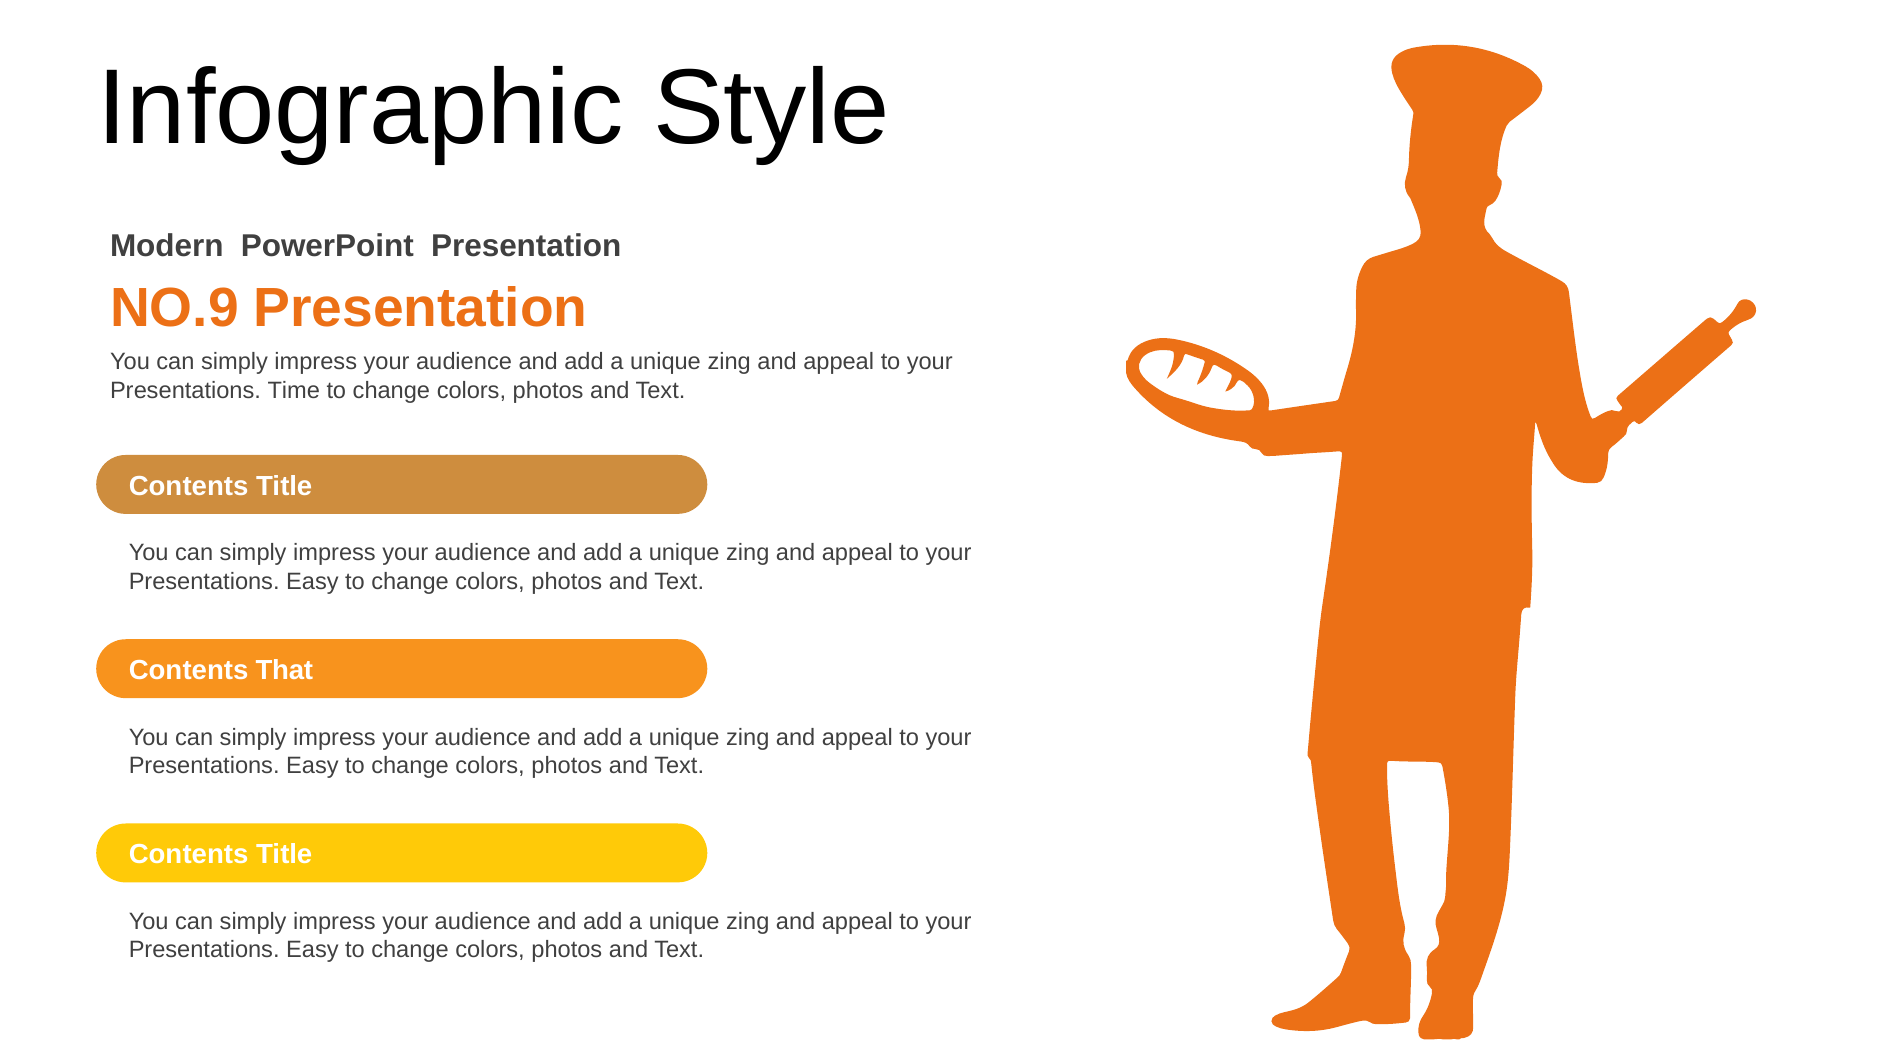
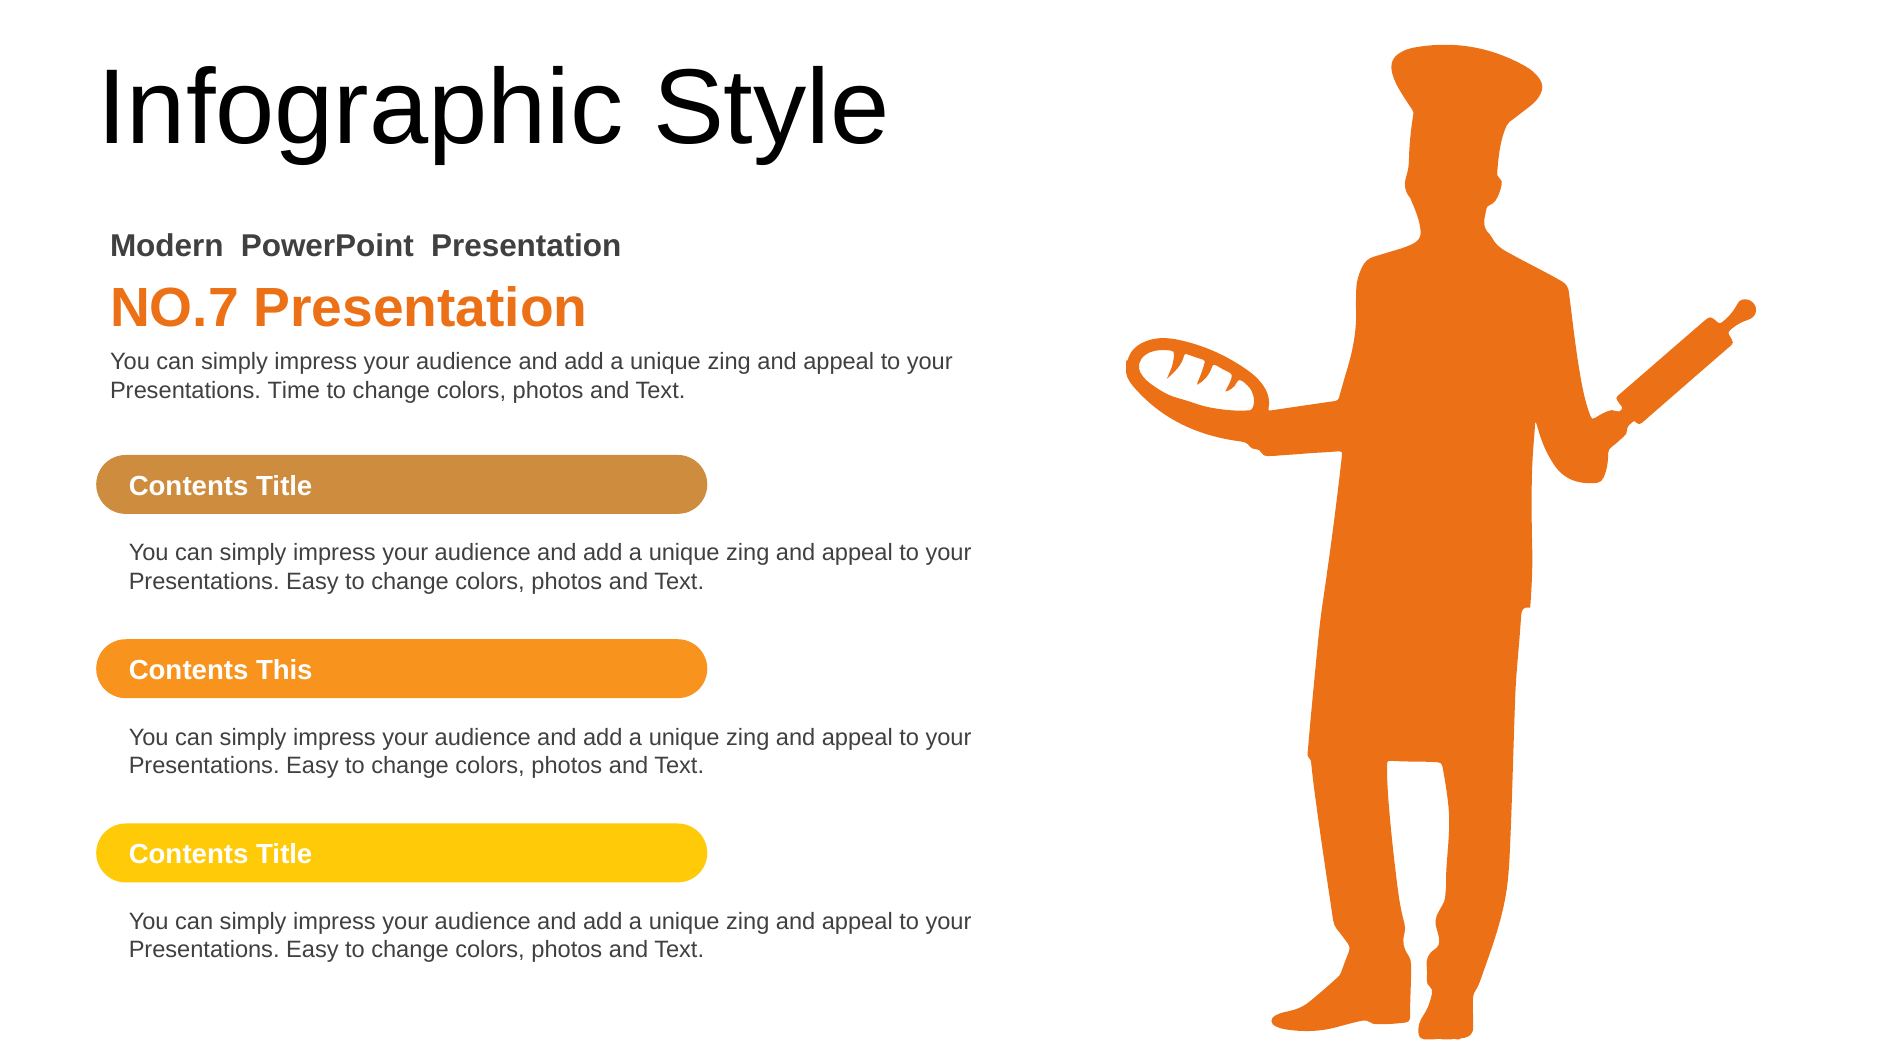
NO.9: NO.9 -> NO.7
That: That -> This
